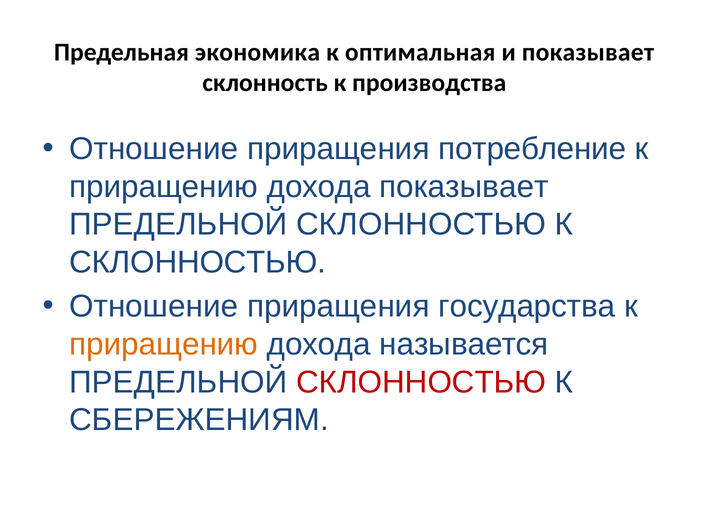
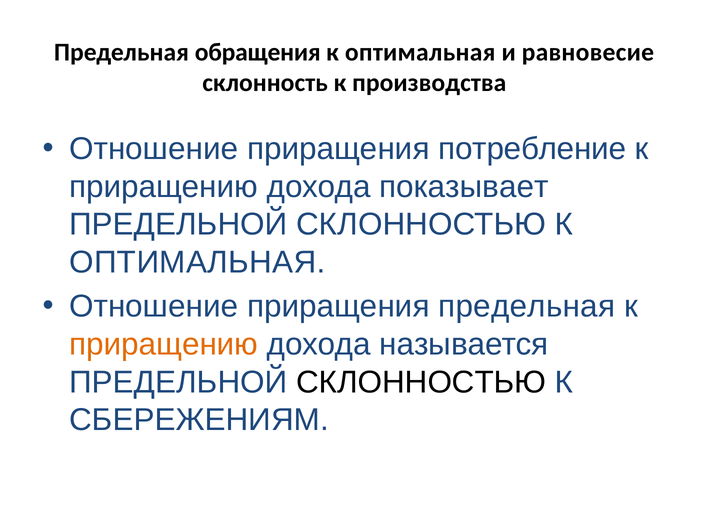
экономика: экономика -> обращения
и показывает: показывает -> равновесие
СКЛОННОСТЬЮ at (198, 262): СКЛОННОСТЬЮ -> ОПТИМАЛЬНАЯ
приращения государства: государства -> предельная
СКЛОННОСТЬЮ at (421, 382) colour: red -> black
